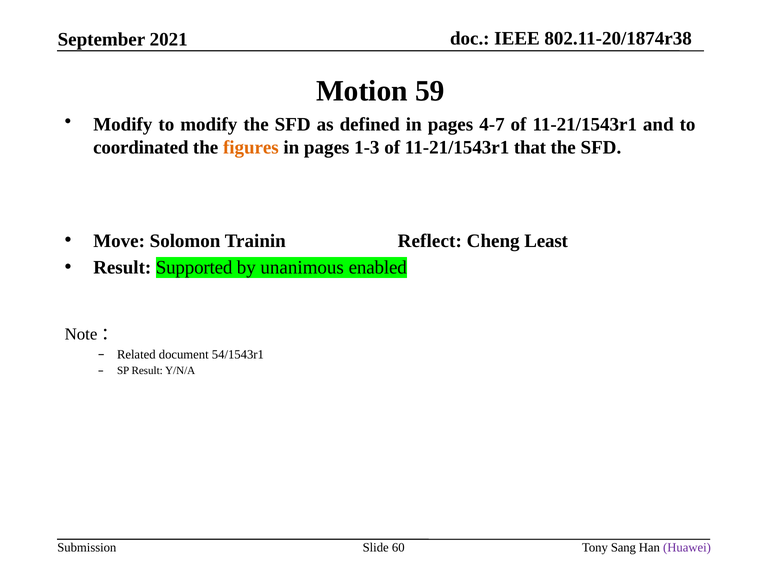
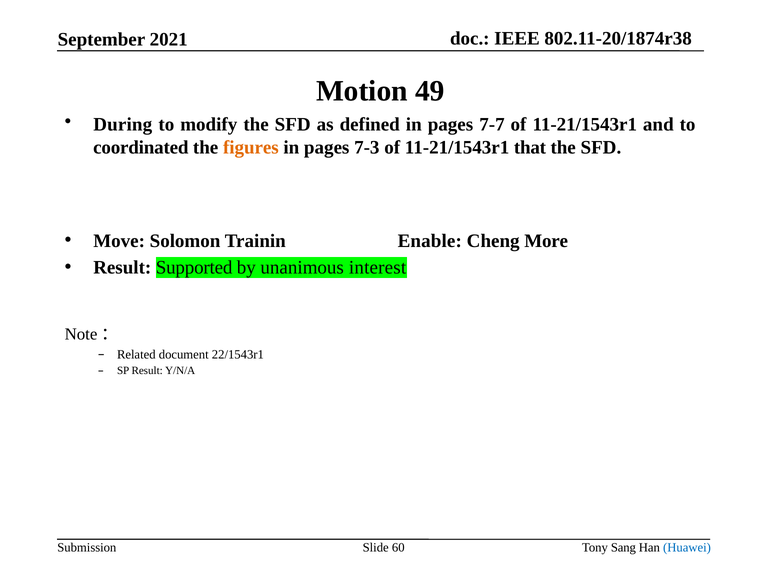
59: 59 -> 49
Modify at (123, 124): Modify -> During
4-7: 4-7 -> 7-7
1-3: 1-3 -> 7-3
Reflect: Reflect -> Enable
Least: Least -> More
enabled: enabled -> interest
54/1543r1: 54/1543r1 -> 22/1543r1
Huawei colour: purple -> blue
